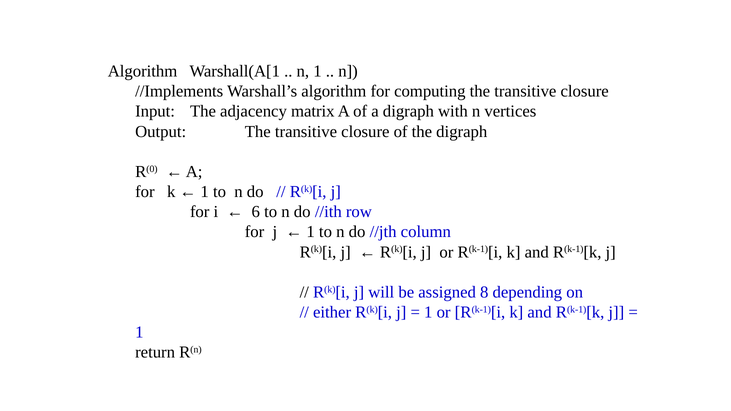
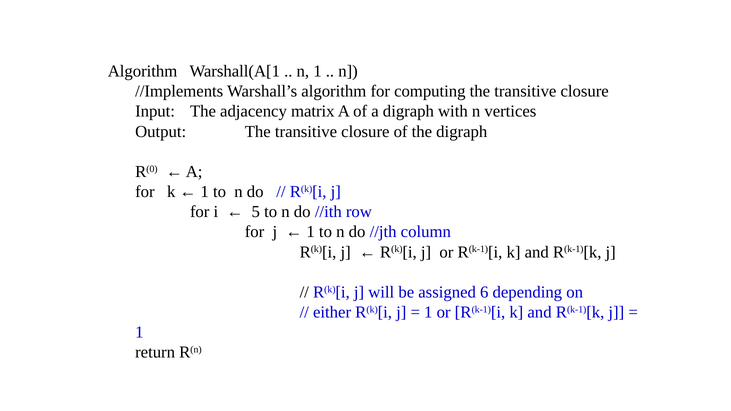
6: 6 -> 5
8: 8 -> 6
